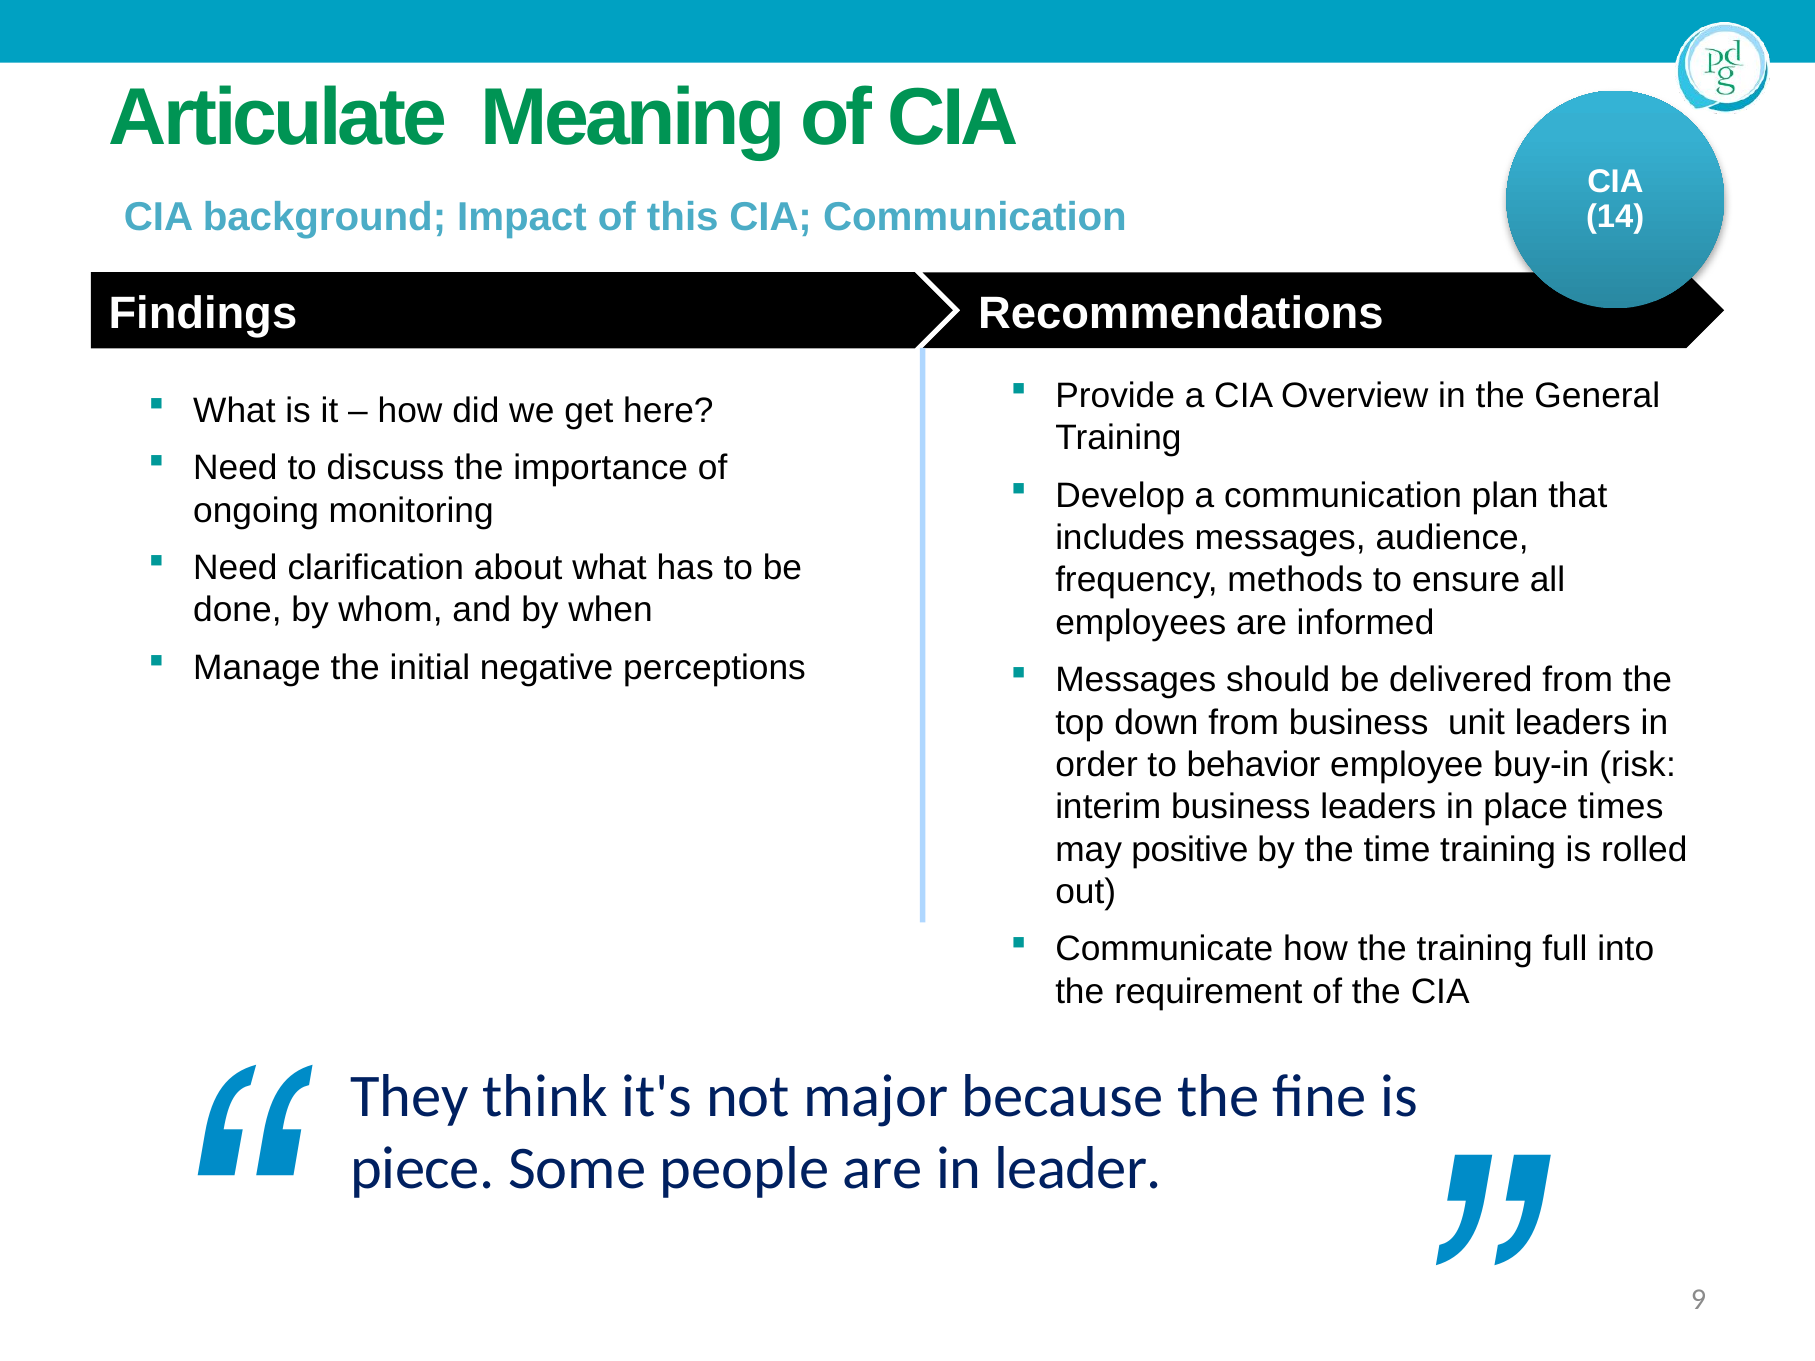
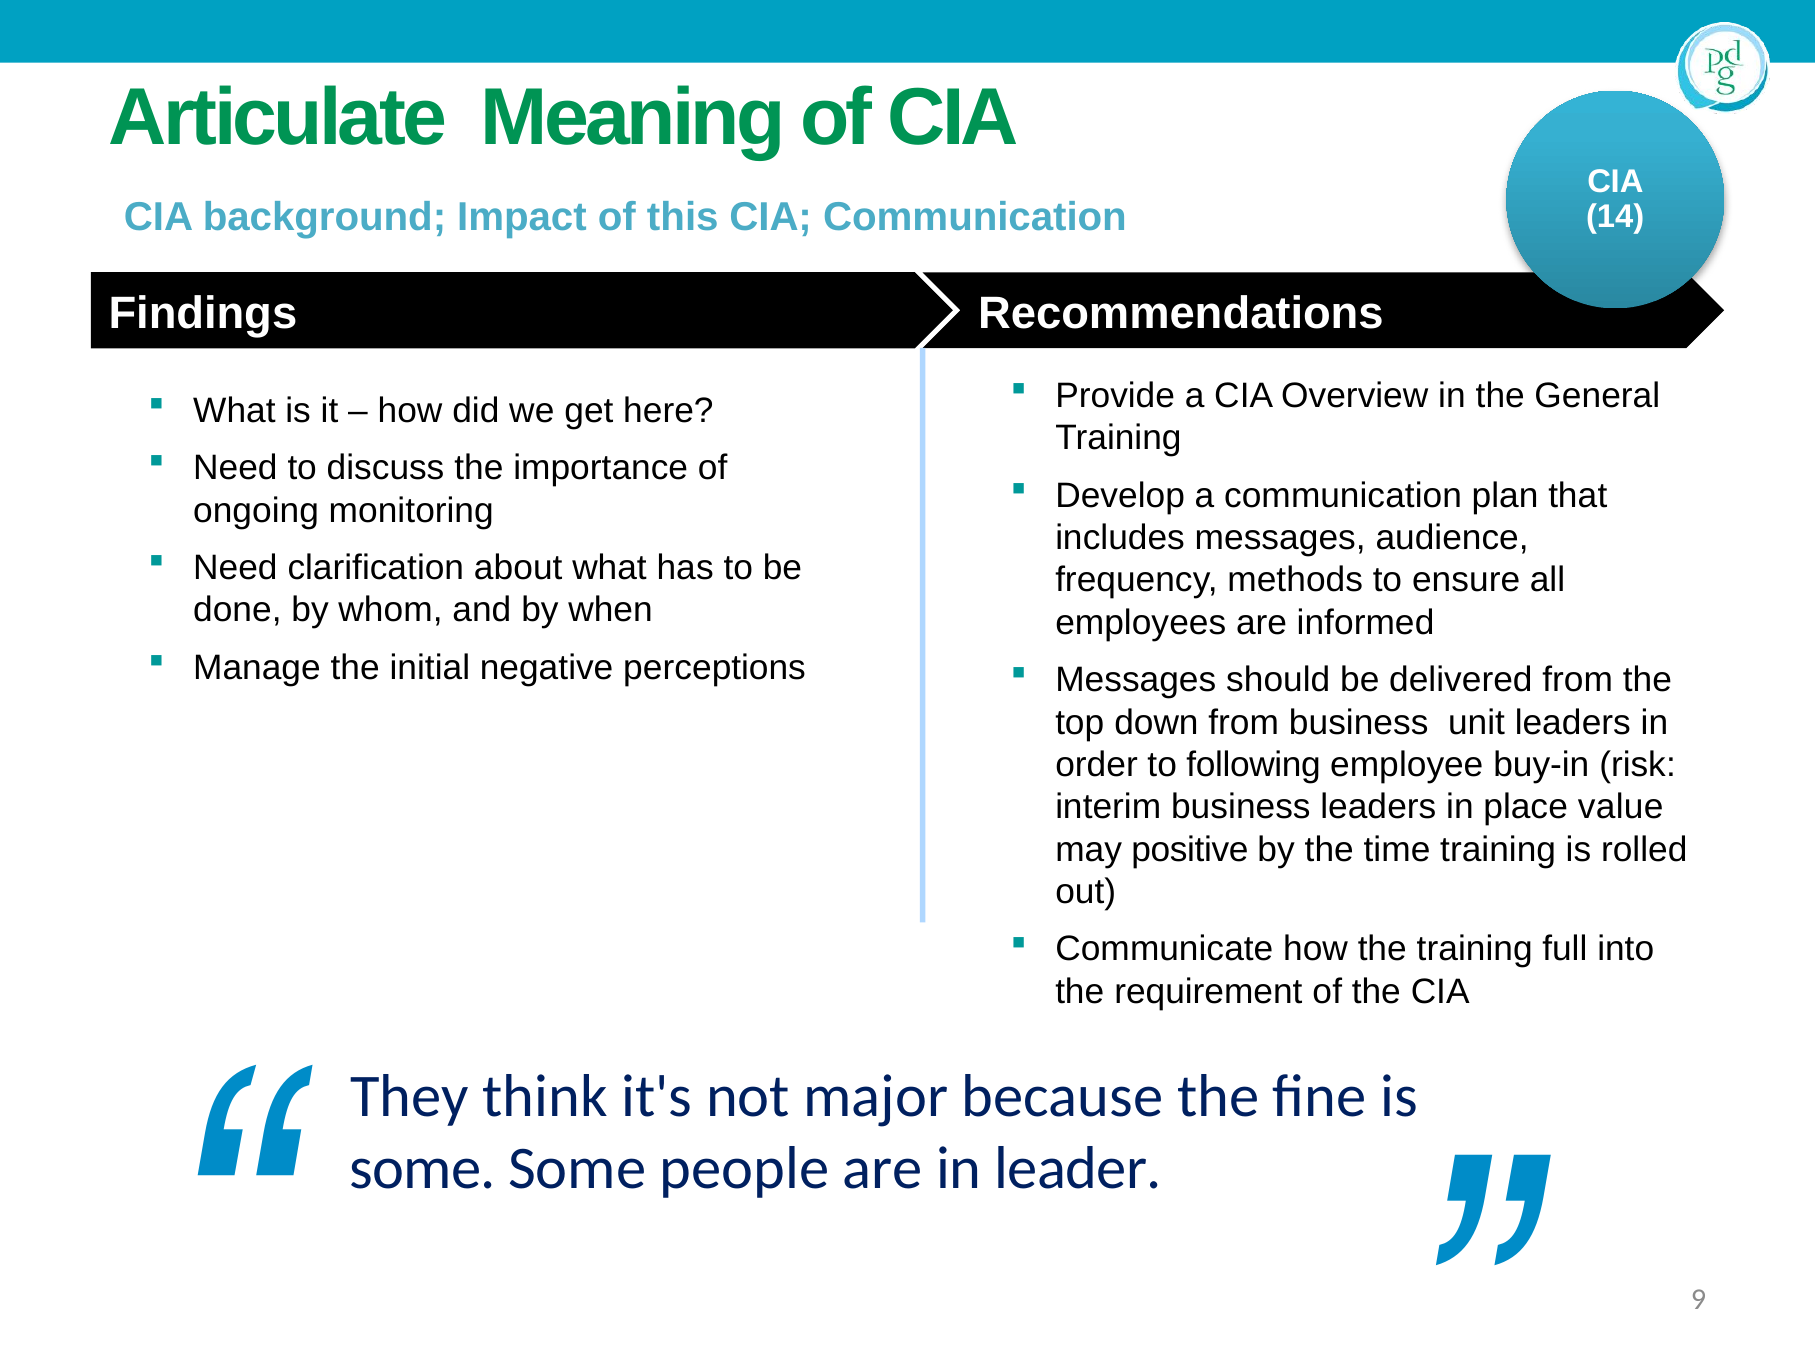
behavior: behavior -> following
times: times -> value
piece at (423, 1169): piece -> some
